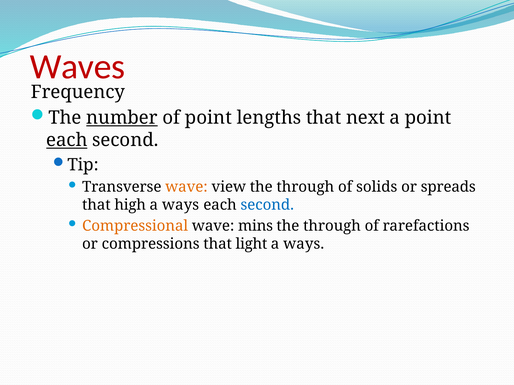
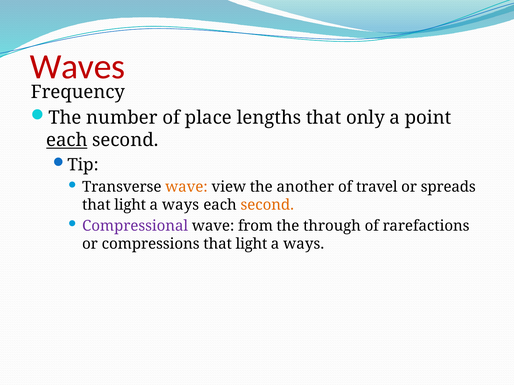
number underline: present -> none
of point: point -> place
next: next -> only
view the through: through -> another
solids: solids -> travel
high at (130, 205): high -> light
second at (267, 205) colour: blue -> orange
Compressional colour: orange -> purple
mins: mins -> from
